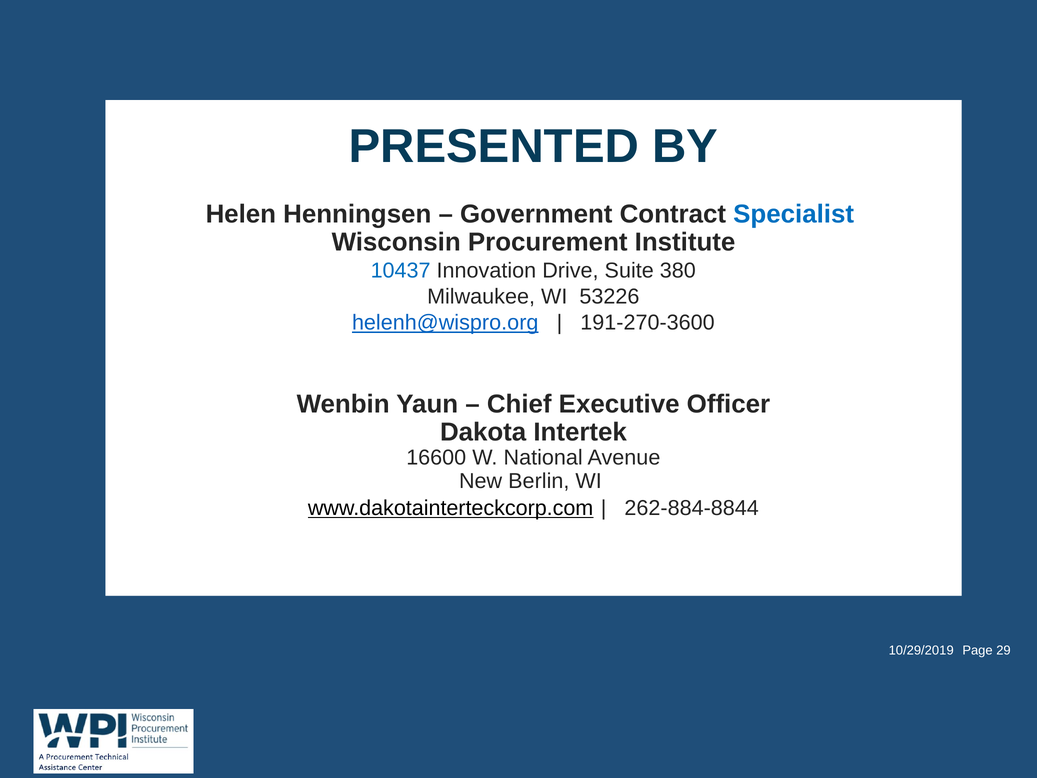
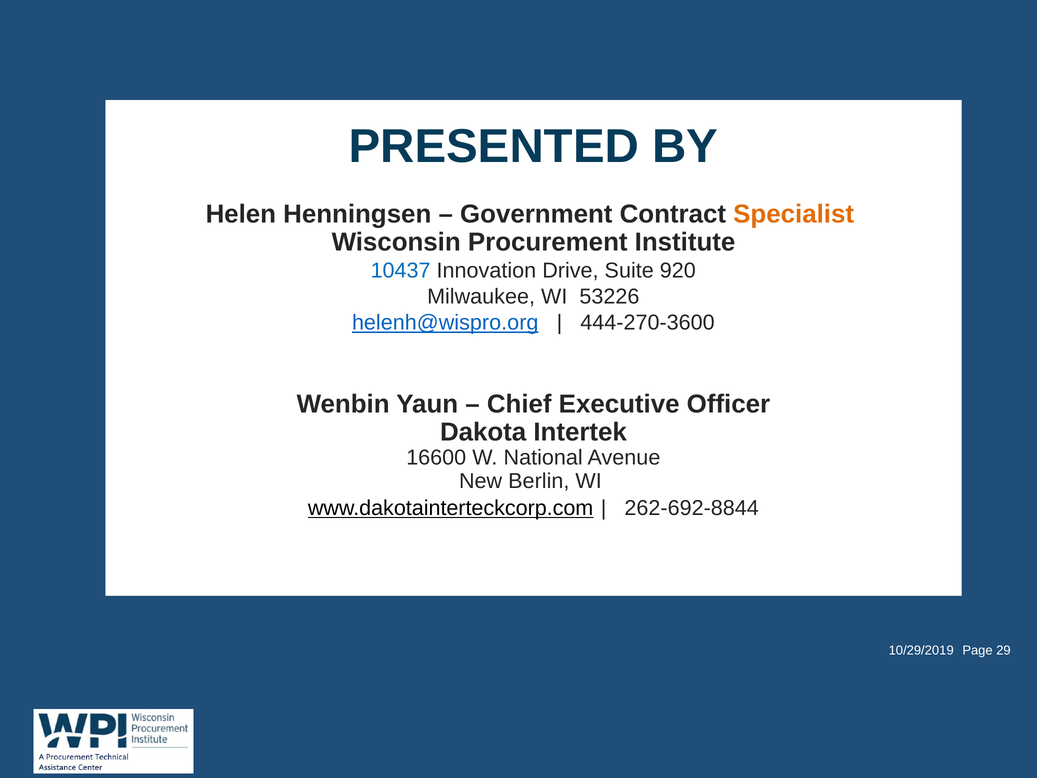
Specialist colour: blue -> orange
380: 380 -> 920
191-270-3600: 191-270-3600 -> 444-270-3600
262-884-8844: 262-884-8844 -> 262-692-8844
